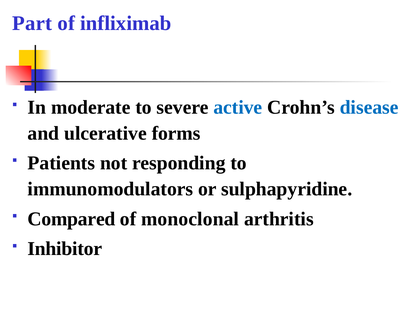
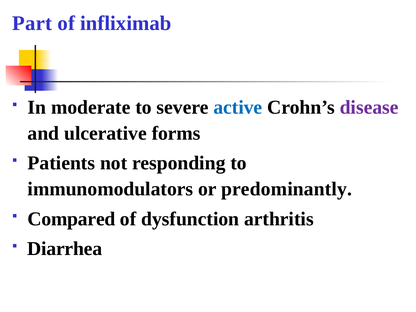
disease colour: blue -> purple
sulphapyridine: sulphapyridine -> predominantly
monoclonal: monoclonal -> dysfunction
Inhibitor: Inhibitor -> Diarrhea
